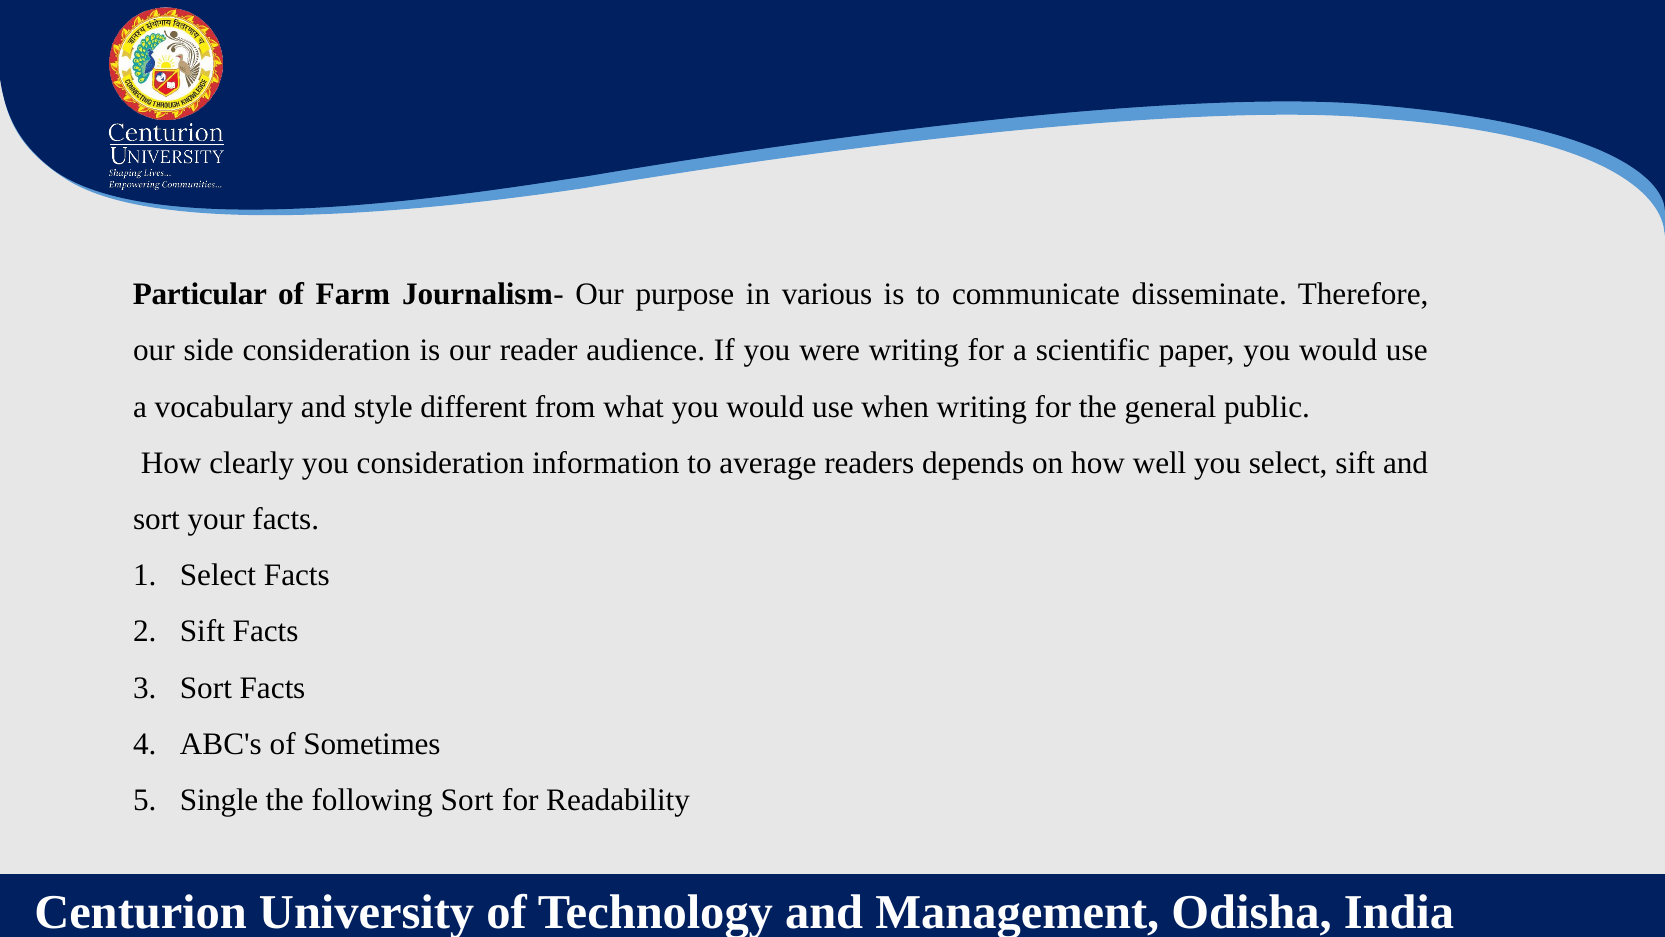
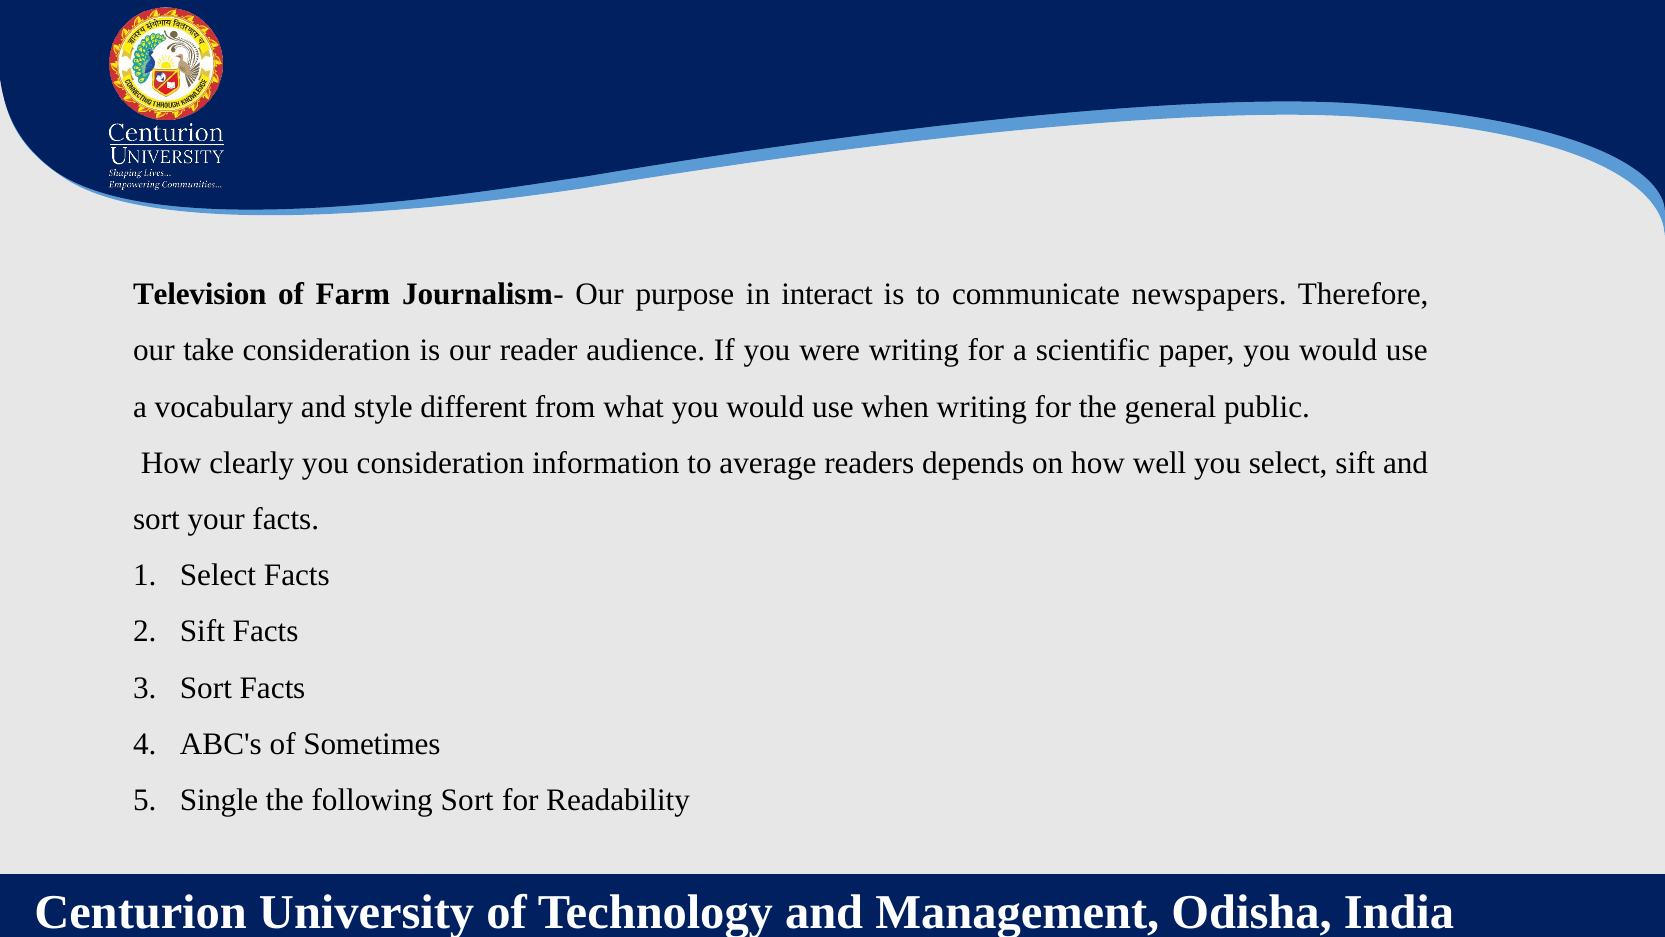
Particular: Particular -> Television
various: various -> interact
disseminate: disseminate -> newspapers
side: side -> take
